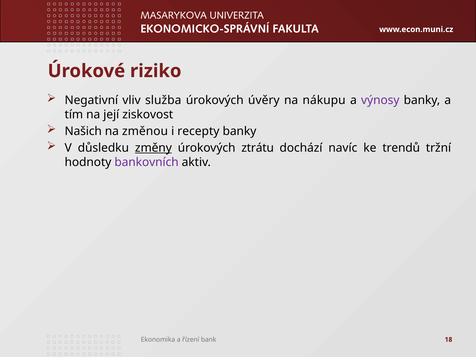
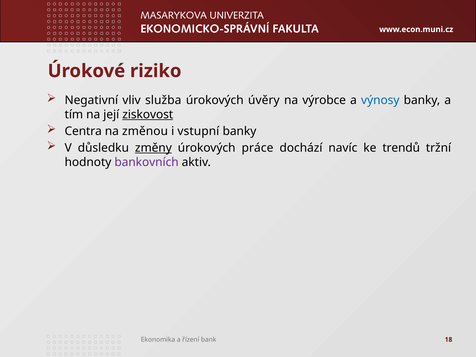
nákupu: nákupu -> výrobce
výnosy colour: purple -> blue
ziskovost underline: none -> present
Našich: Našich -> Centra
recepty: recepty -> vstupní
ztrátu: ztrátu -> práce
